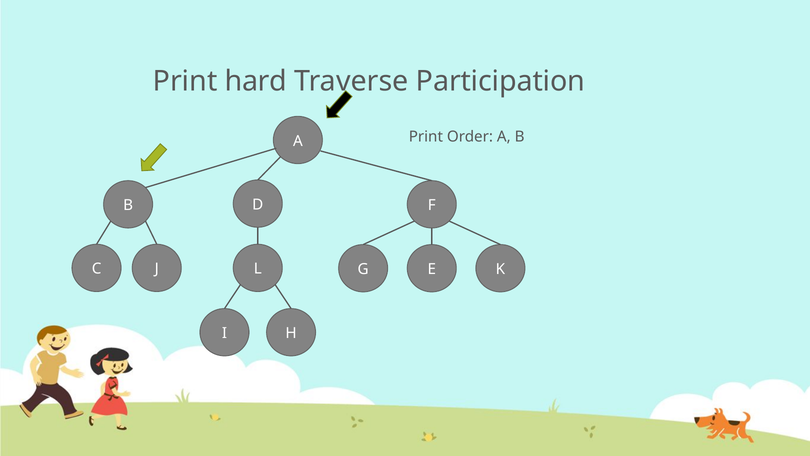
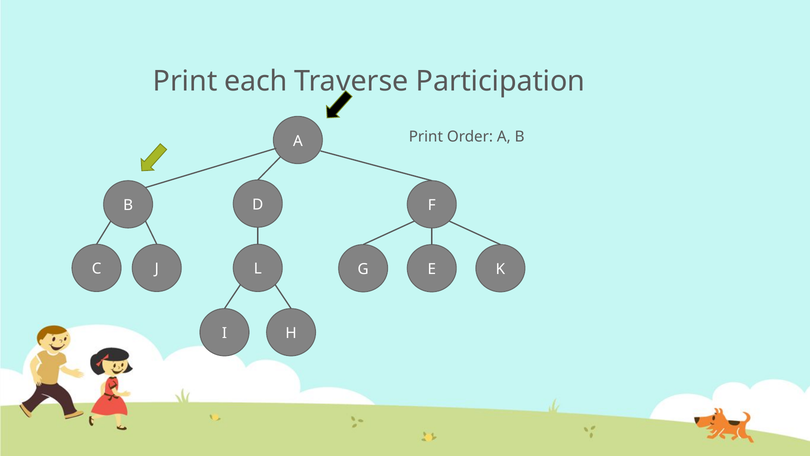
hard: hard -> each
